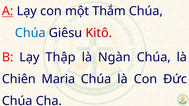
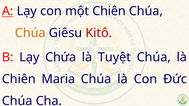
một Thắm: Thắm -> Chiên
Chúa at (30, 33) colour: blue -> orange
Thập: Thập -> Chứa
Ngàn: Ngàn -> Tuyệt
